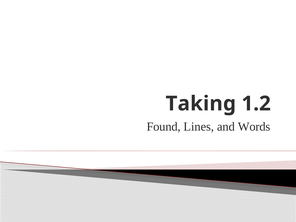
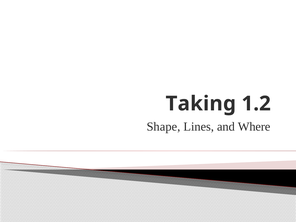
Found: Found -> Shape
Words: Words -> Where
